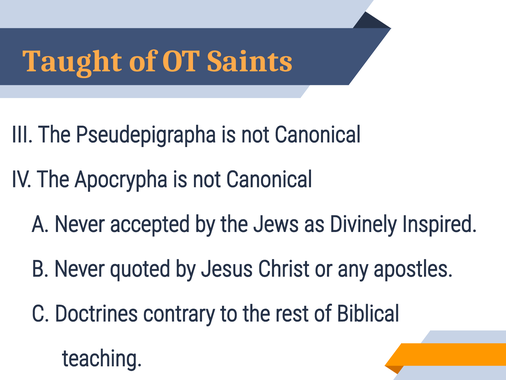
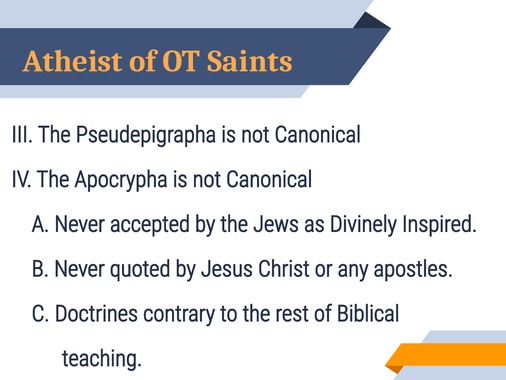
Taught: Taught -> Atheist
